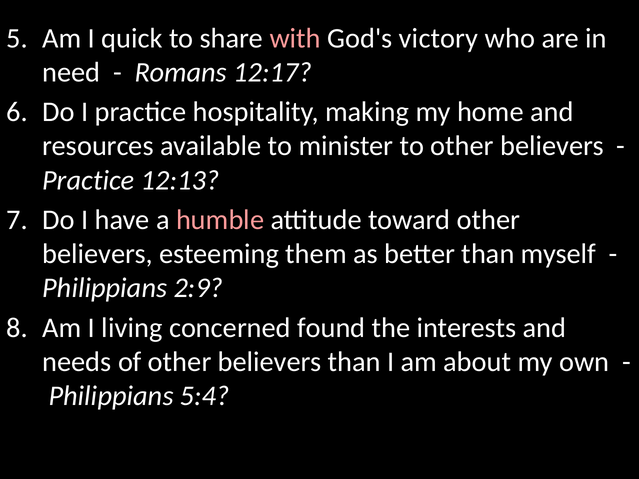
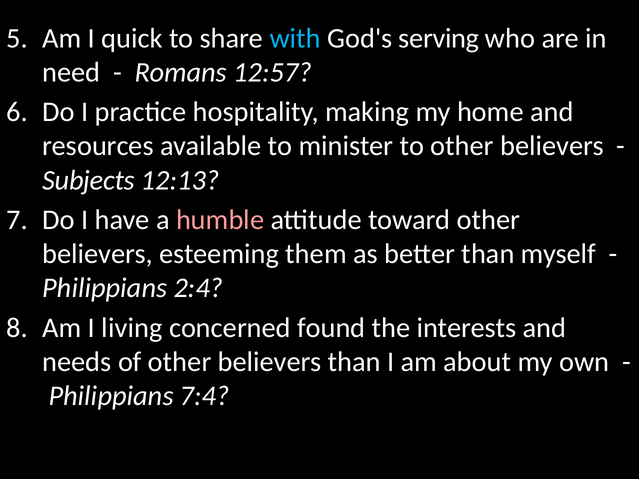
with colour: pink -> light blue
victory: victory -> serving
12:17: 12:17 -> 12:57
Practice at (88, 180): Practice -> Subjects
2:9: 2:9 -> 2:4
5:4: 5:4 -> 7:4
